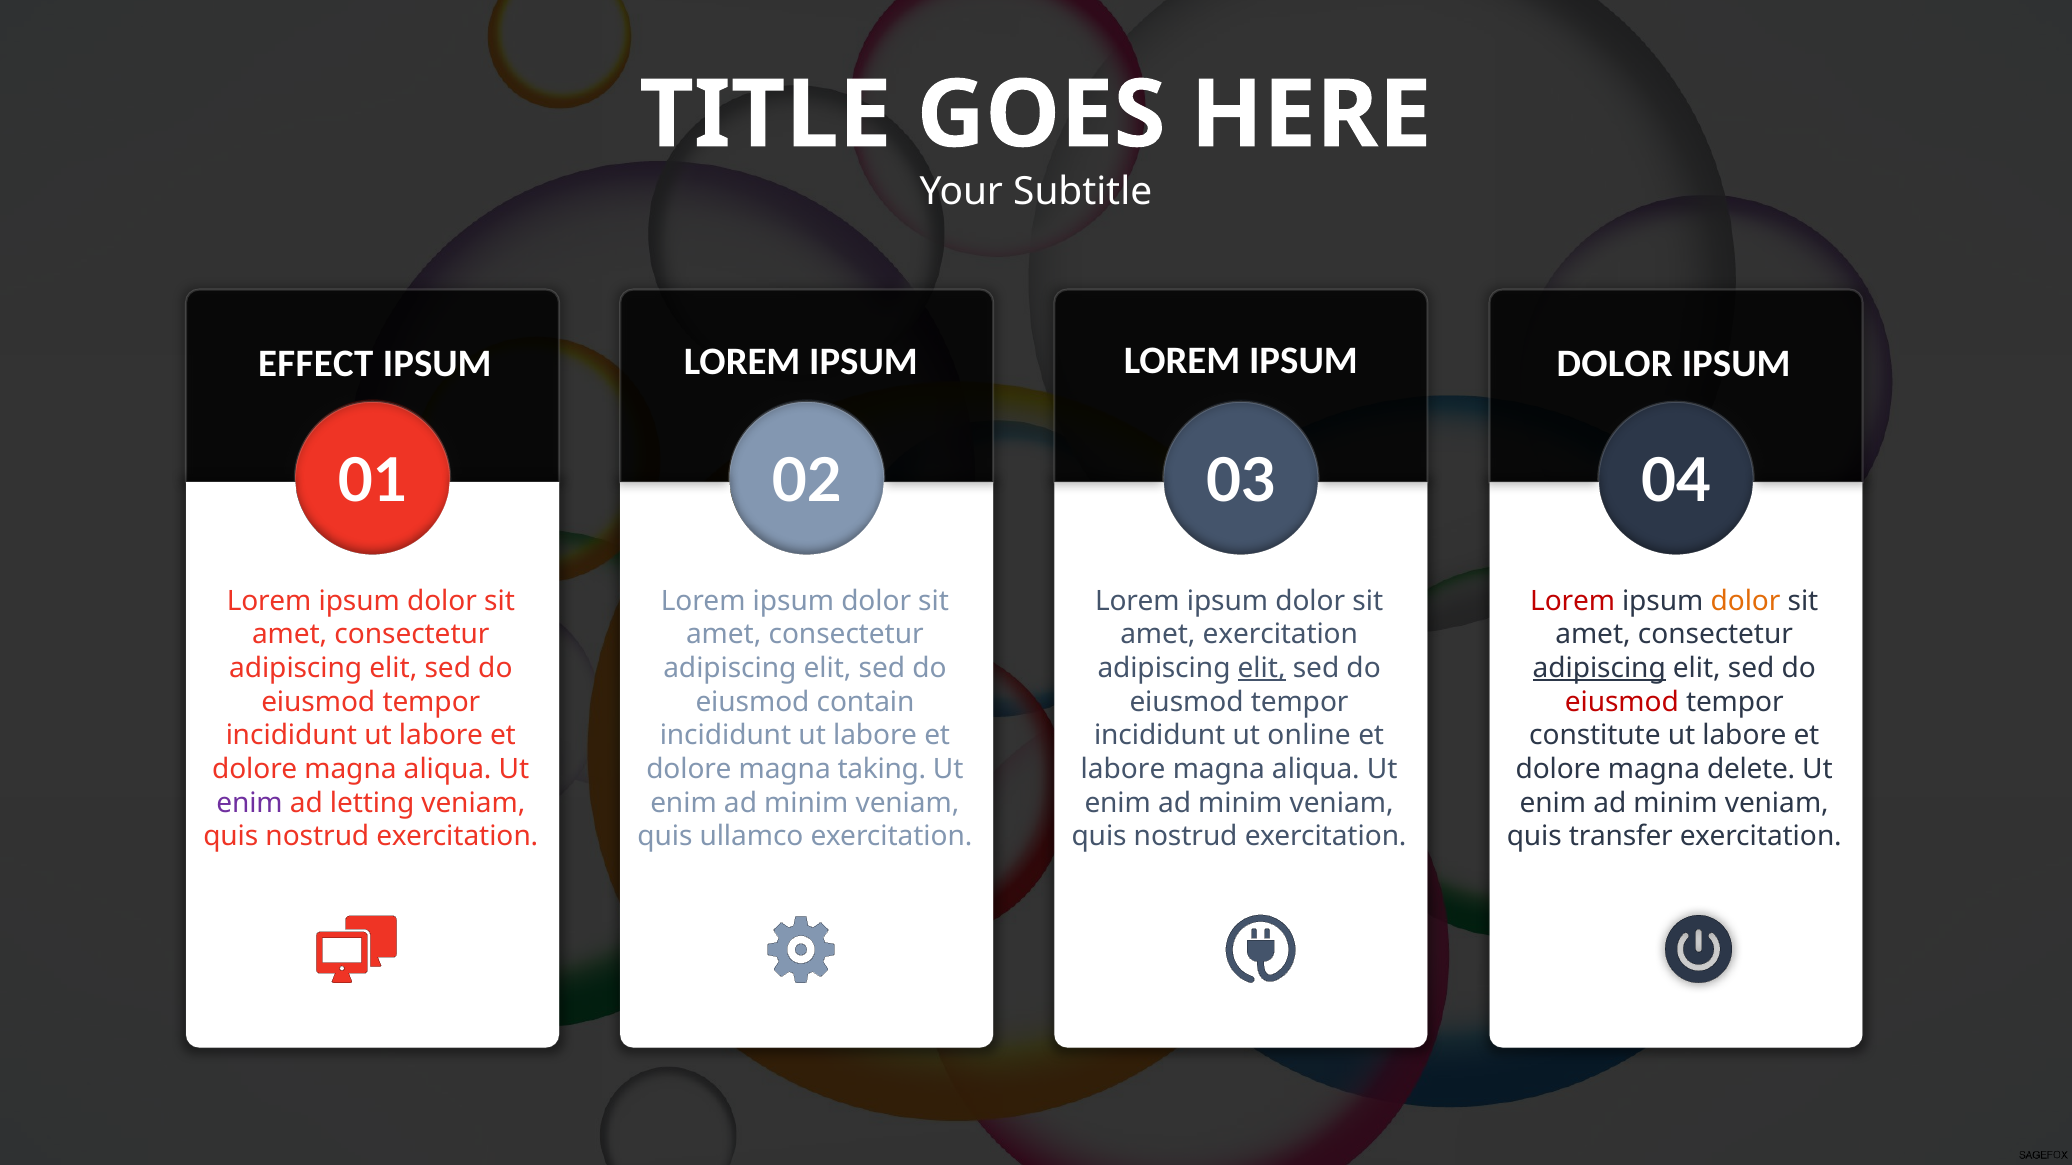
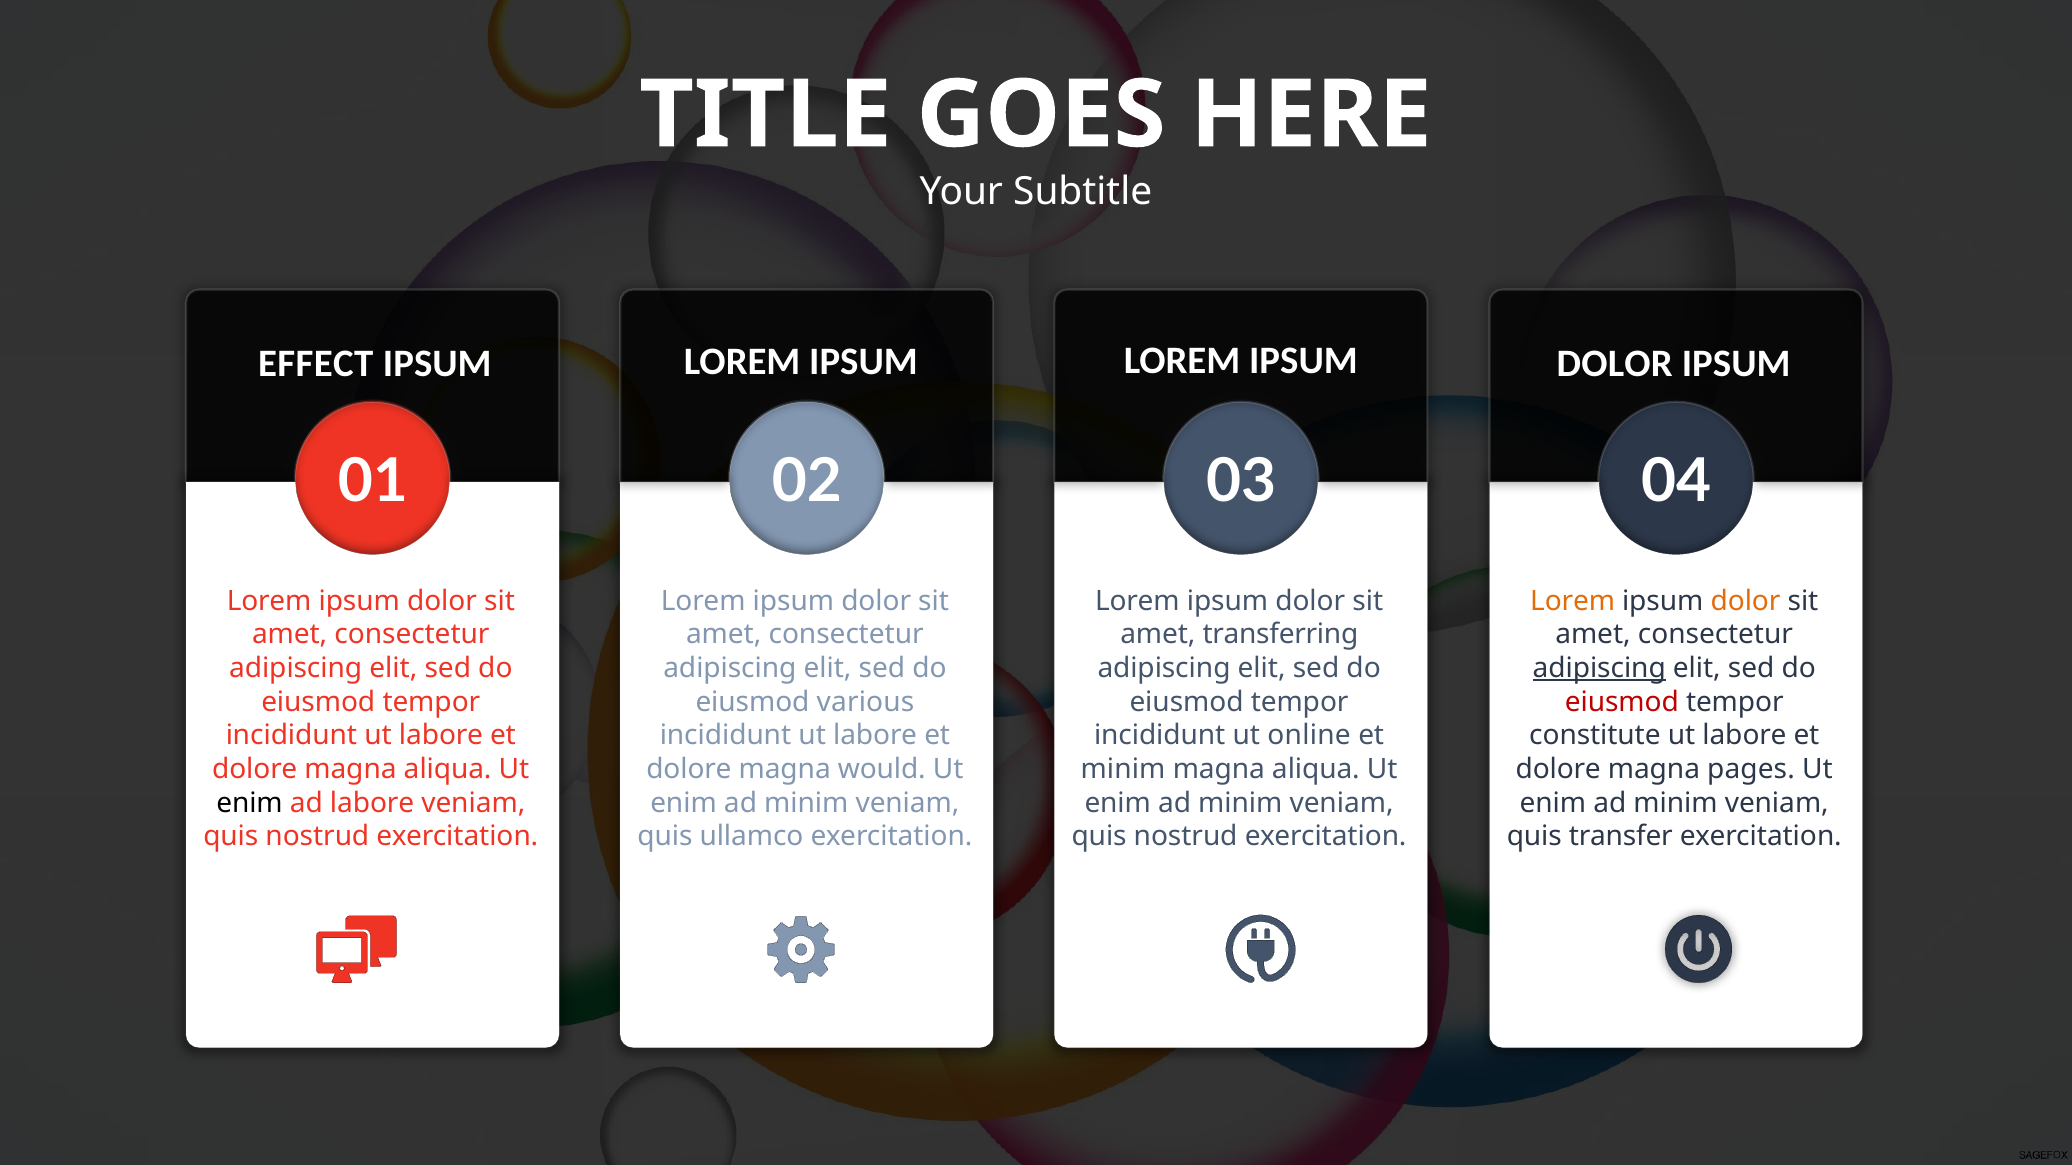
Lorem at (1573, 601) colour: red -> orange
amet exercitation: exercitation -> transferring
elit at (1262, 668) underline: present -> none
contain: contain -> various
taking: taking -> would
labore at (1123, 770): labore -> minim
delete: delete -> pages
enim at (250, 803) colour: purple -> black
ad letting: letting -> labore
